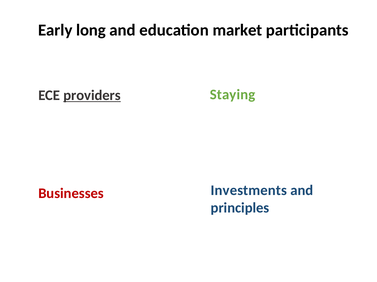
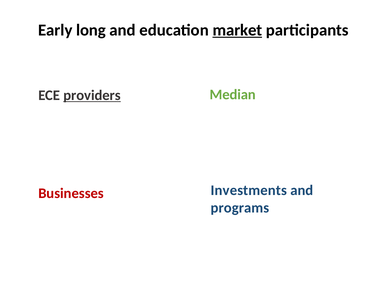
market underline: none -> present
Staying: Staying -> Median
principles: principles -> programs
